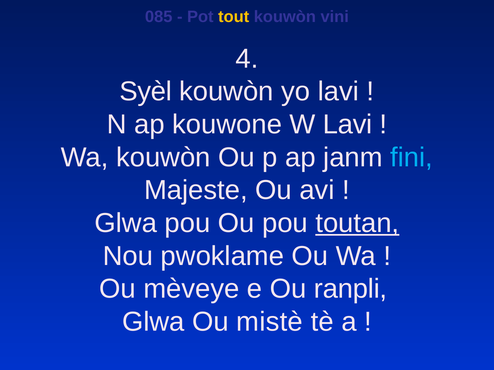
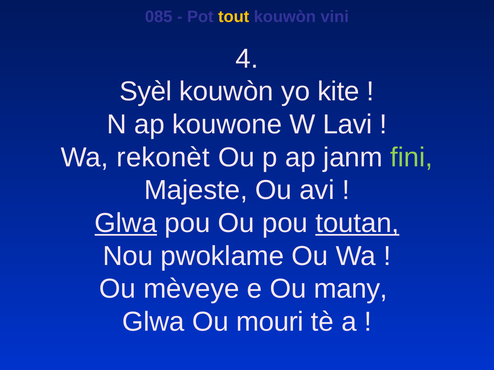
yo lavi: lavi -> kite
Wa kouwòn: kouwòn -> rekonèt
fini colour: light blue -> light green
Glwa at (126, 223) underline: none -> present
ranpli: ranpli -> many
mistè: mistè -> mouri
